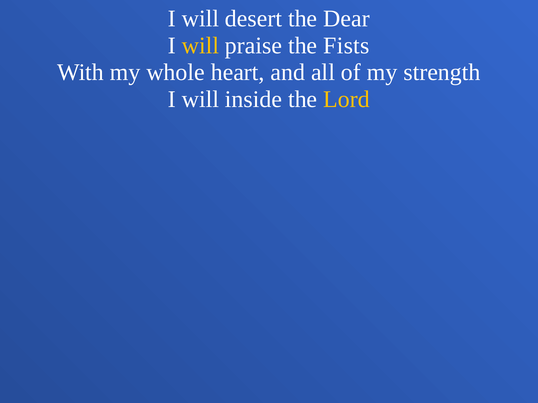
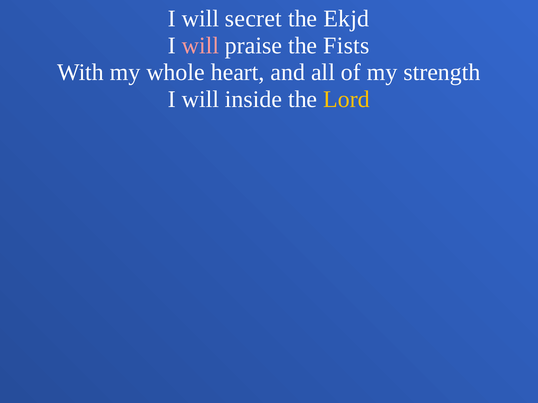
desert: desert -> secret
Dear: Dear -> Ekjd
will at (200, 46) colour: yellow -> pink
